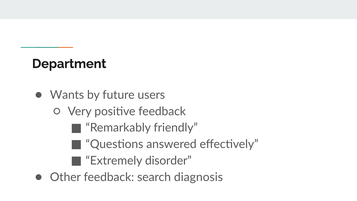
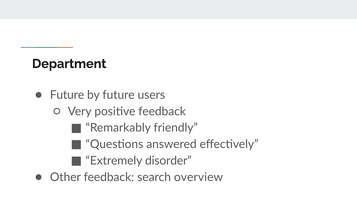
Wants at (67, 95): Wants -> Future
diagnosis: diagnosis -> overview
